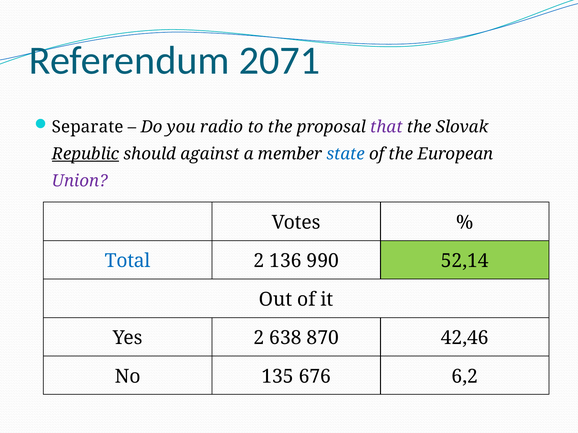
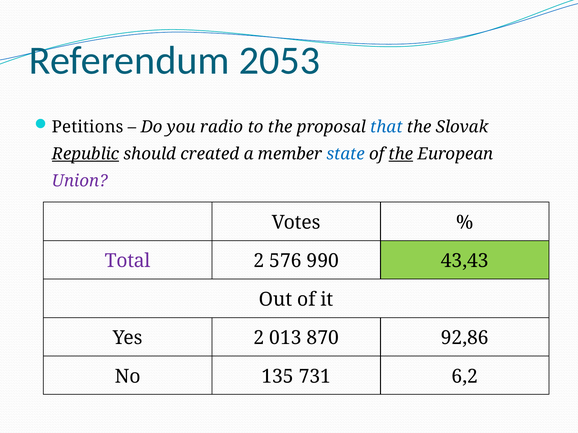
2071: 2071 -> 2053
Separate: Separate -> Petitions
that colour: purple -> blue
against: against -> created
the at (401, 154) underline: none -> present
Total colour: blue -> purple
136: 136 -> 576
52,14: 52,14 -> 43,43
638: 638 -> 013
42,46: 42,46 -> 92,86
676: 676 -> 731
